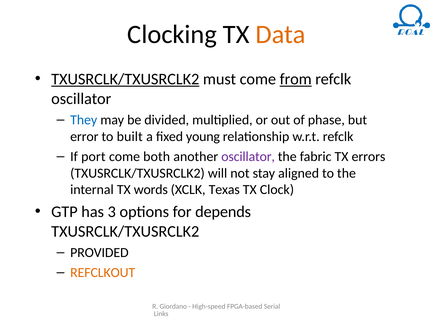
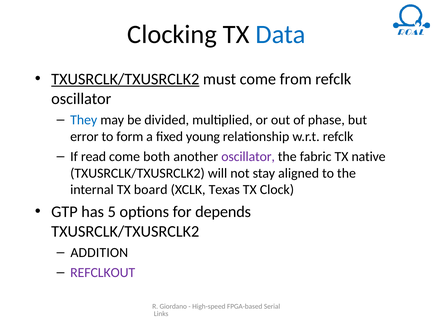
Data colour: orange -> blue
from underline: present -> none
built: built -> form
port: port -> read
errors: errors -> native
words: words -> board
3: 3 -> 5
PROVIDED: PROVIDED -> ADDITION
REFCLKOUT colour: orange -> purple
